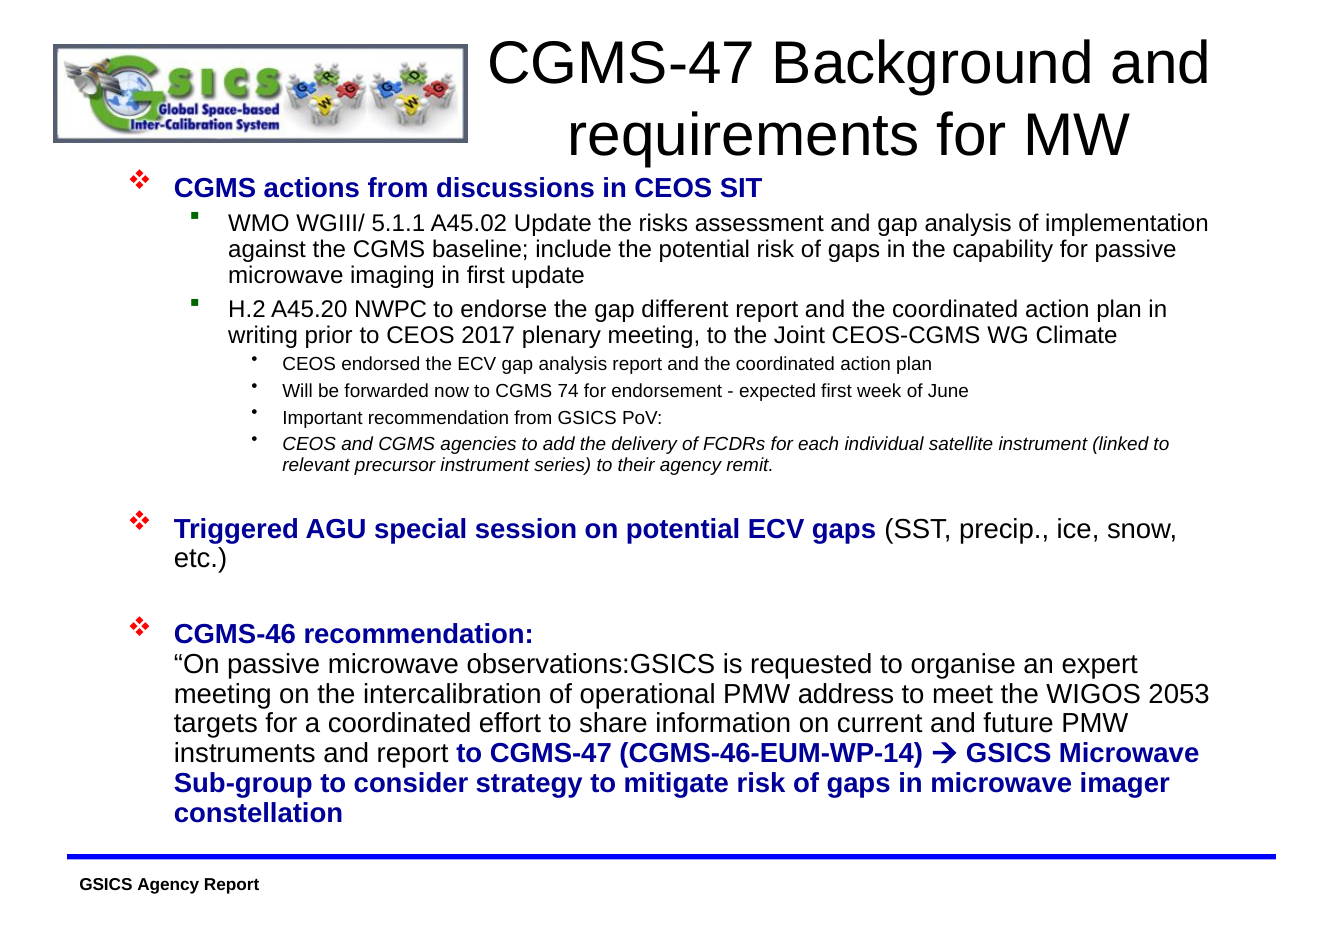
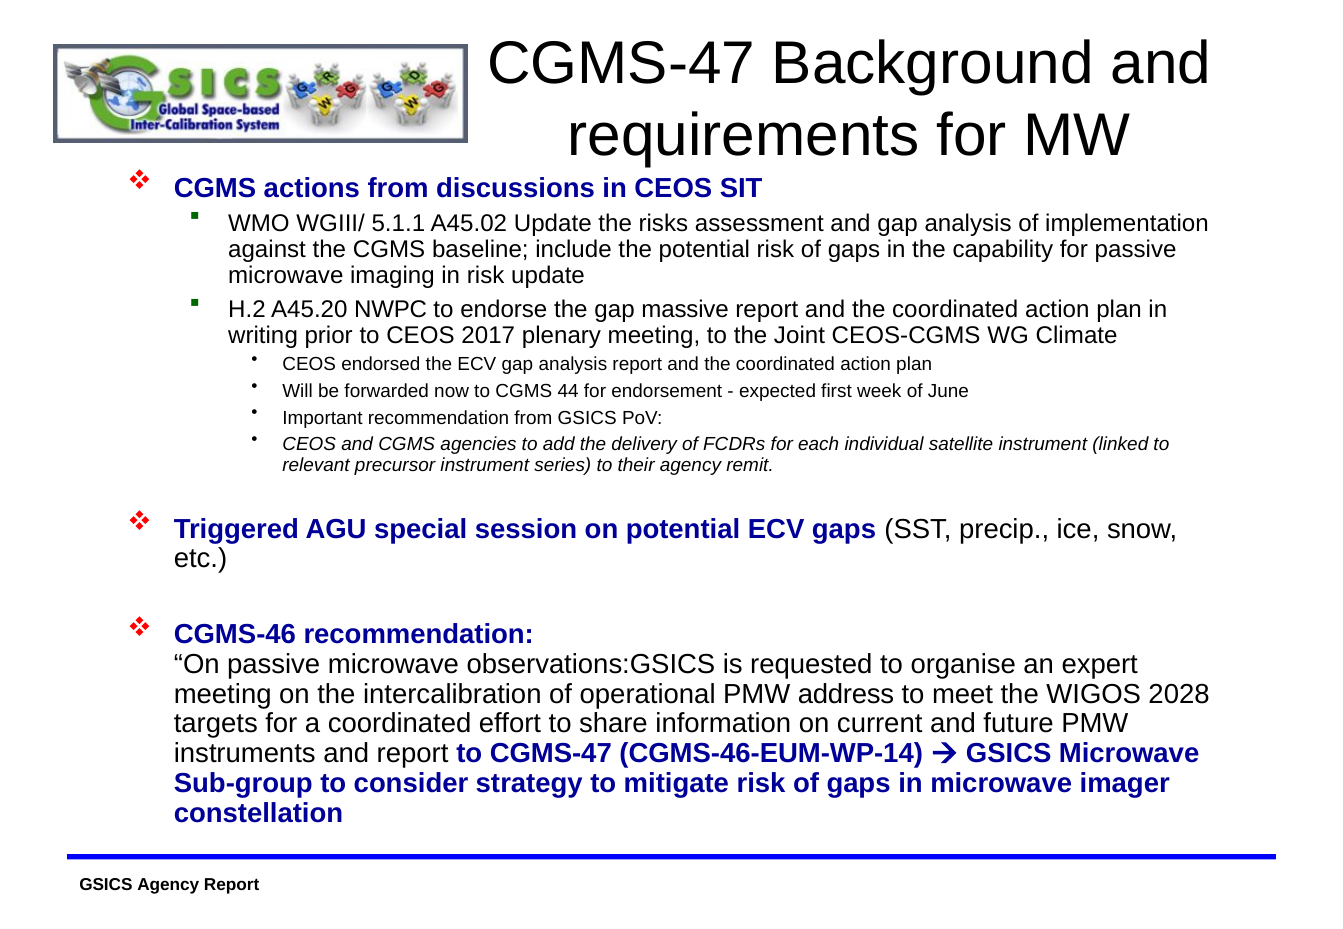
in first: first -> risk
different: different -> massive
74: 74 -> 44
2053: 2053 -> 2028
